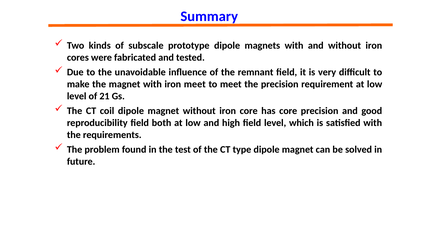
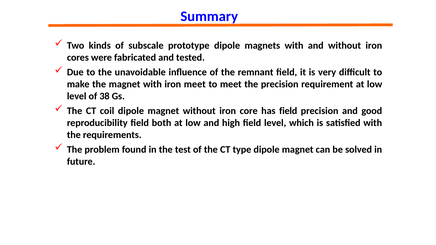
21: 21 -> 38
has core: core -> field
